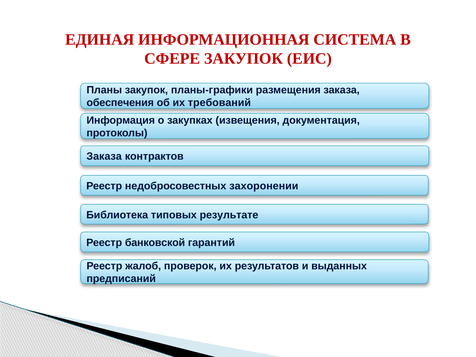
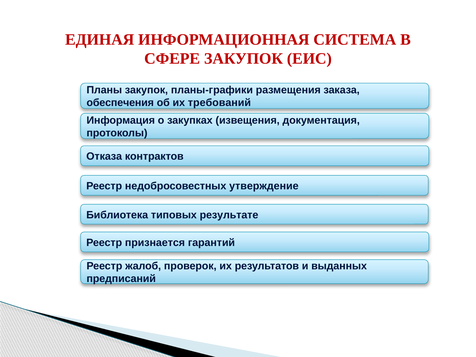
Заказа at (104, 156): Заказа -> Отказа
захоронении: захоронении -> утверждение
банковской: банковской -> признается
